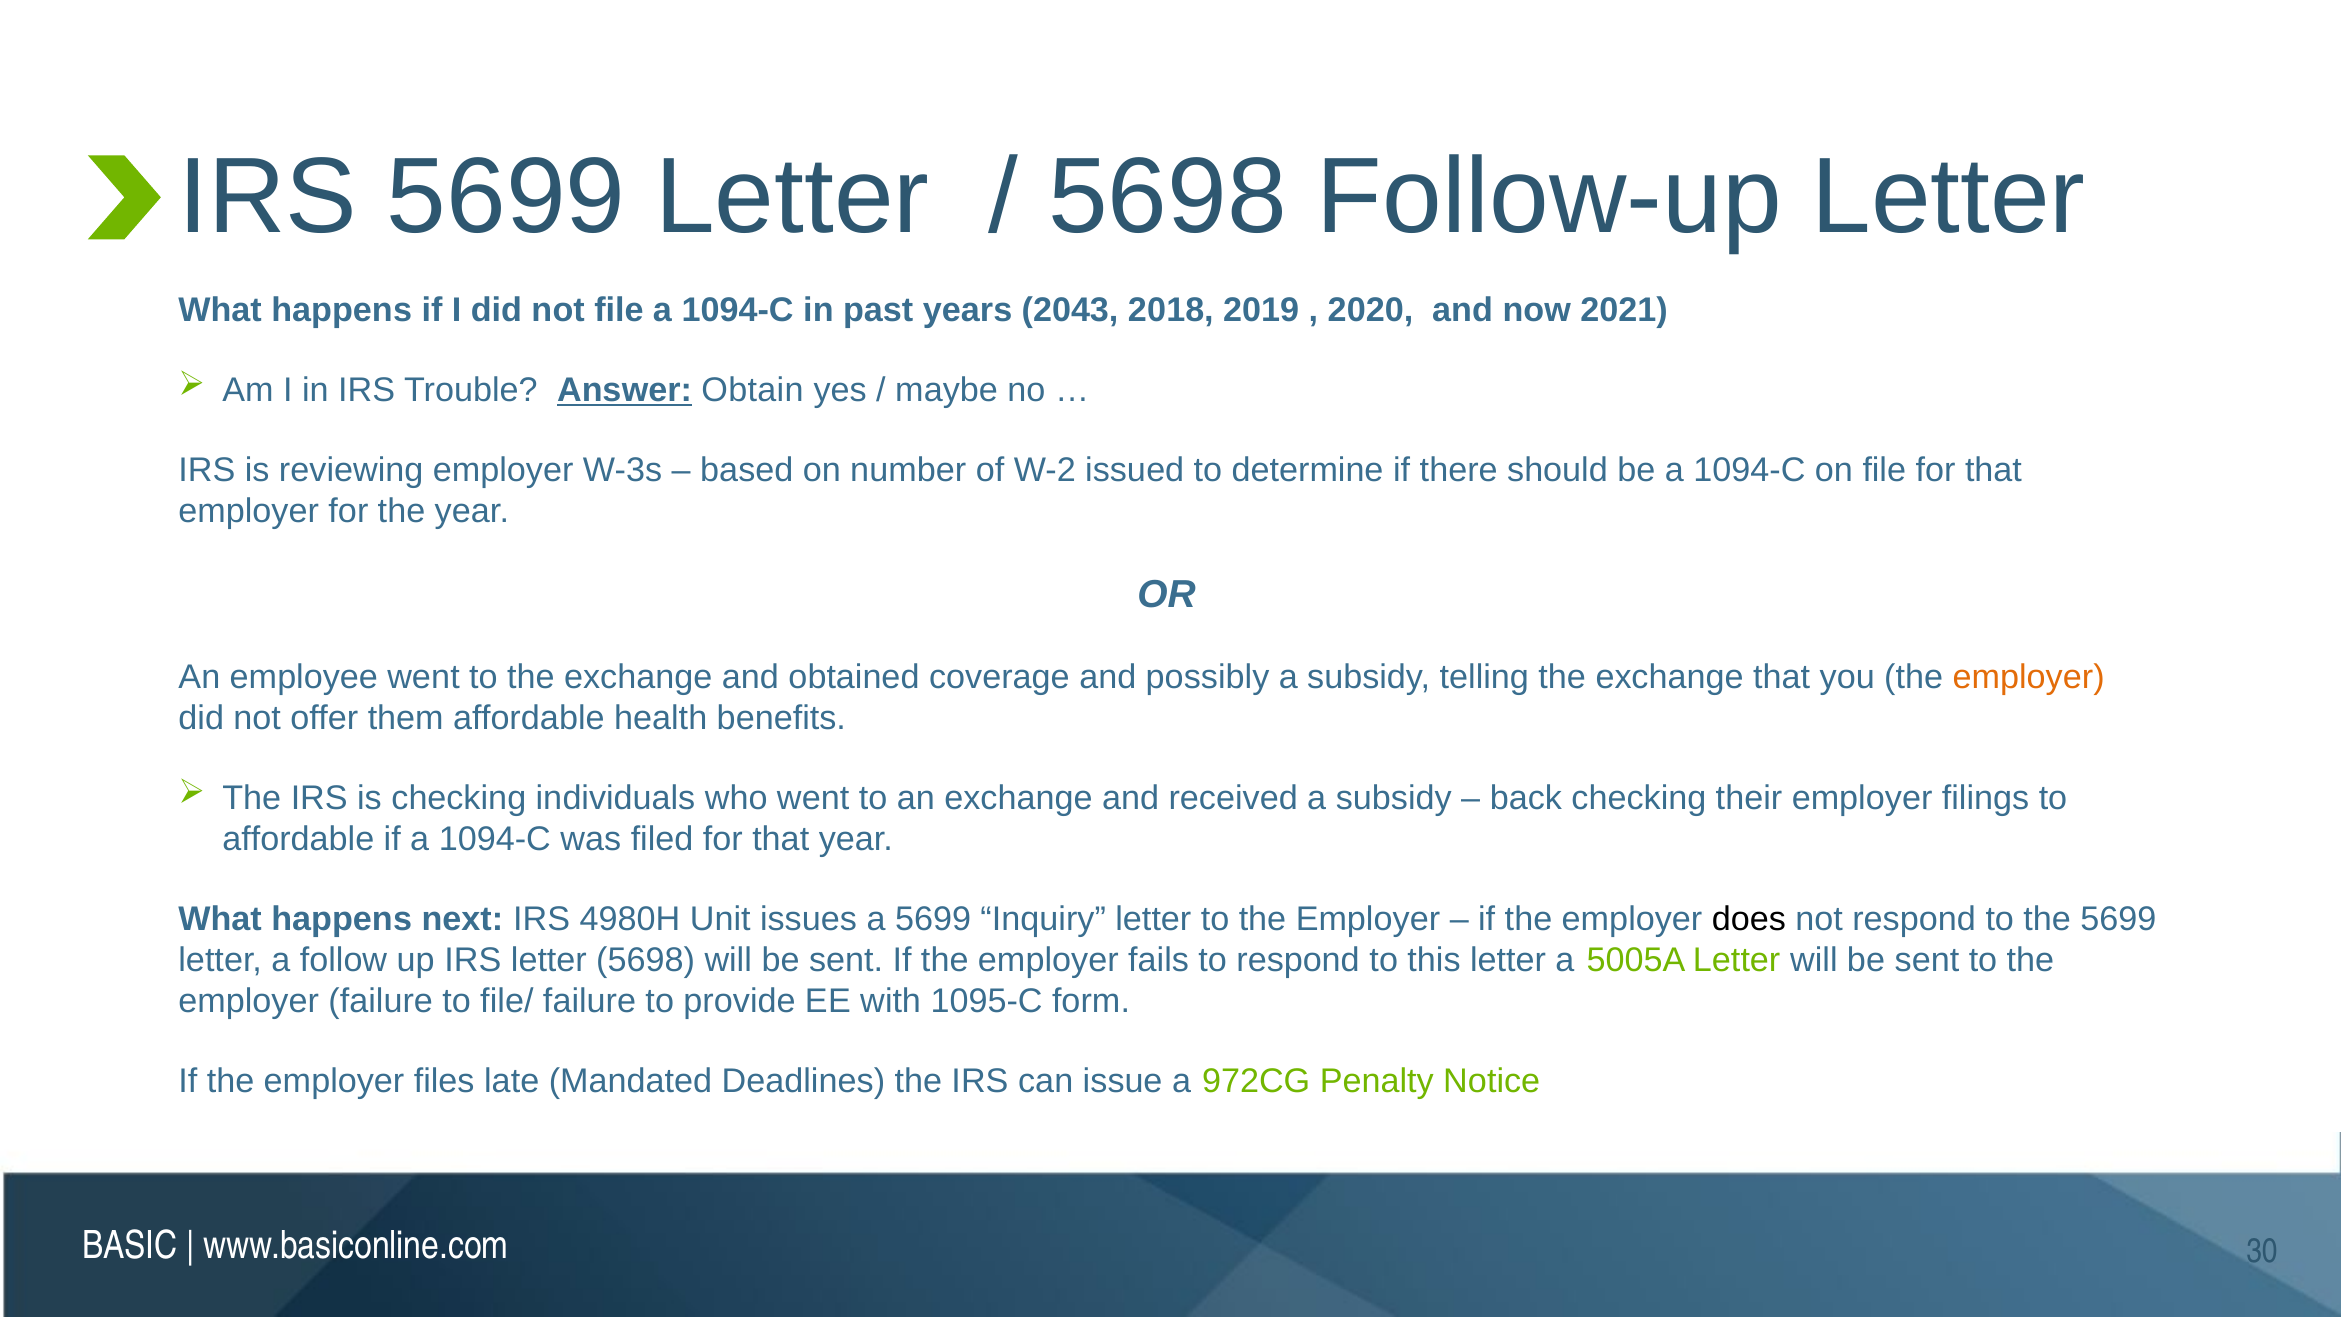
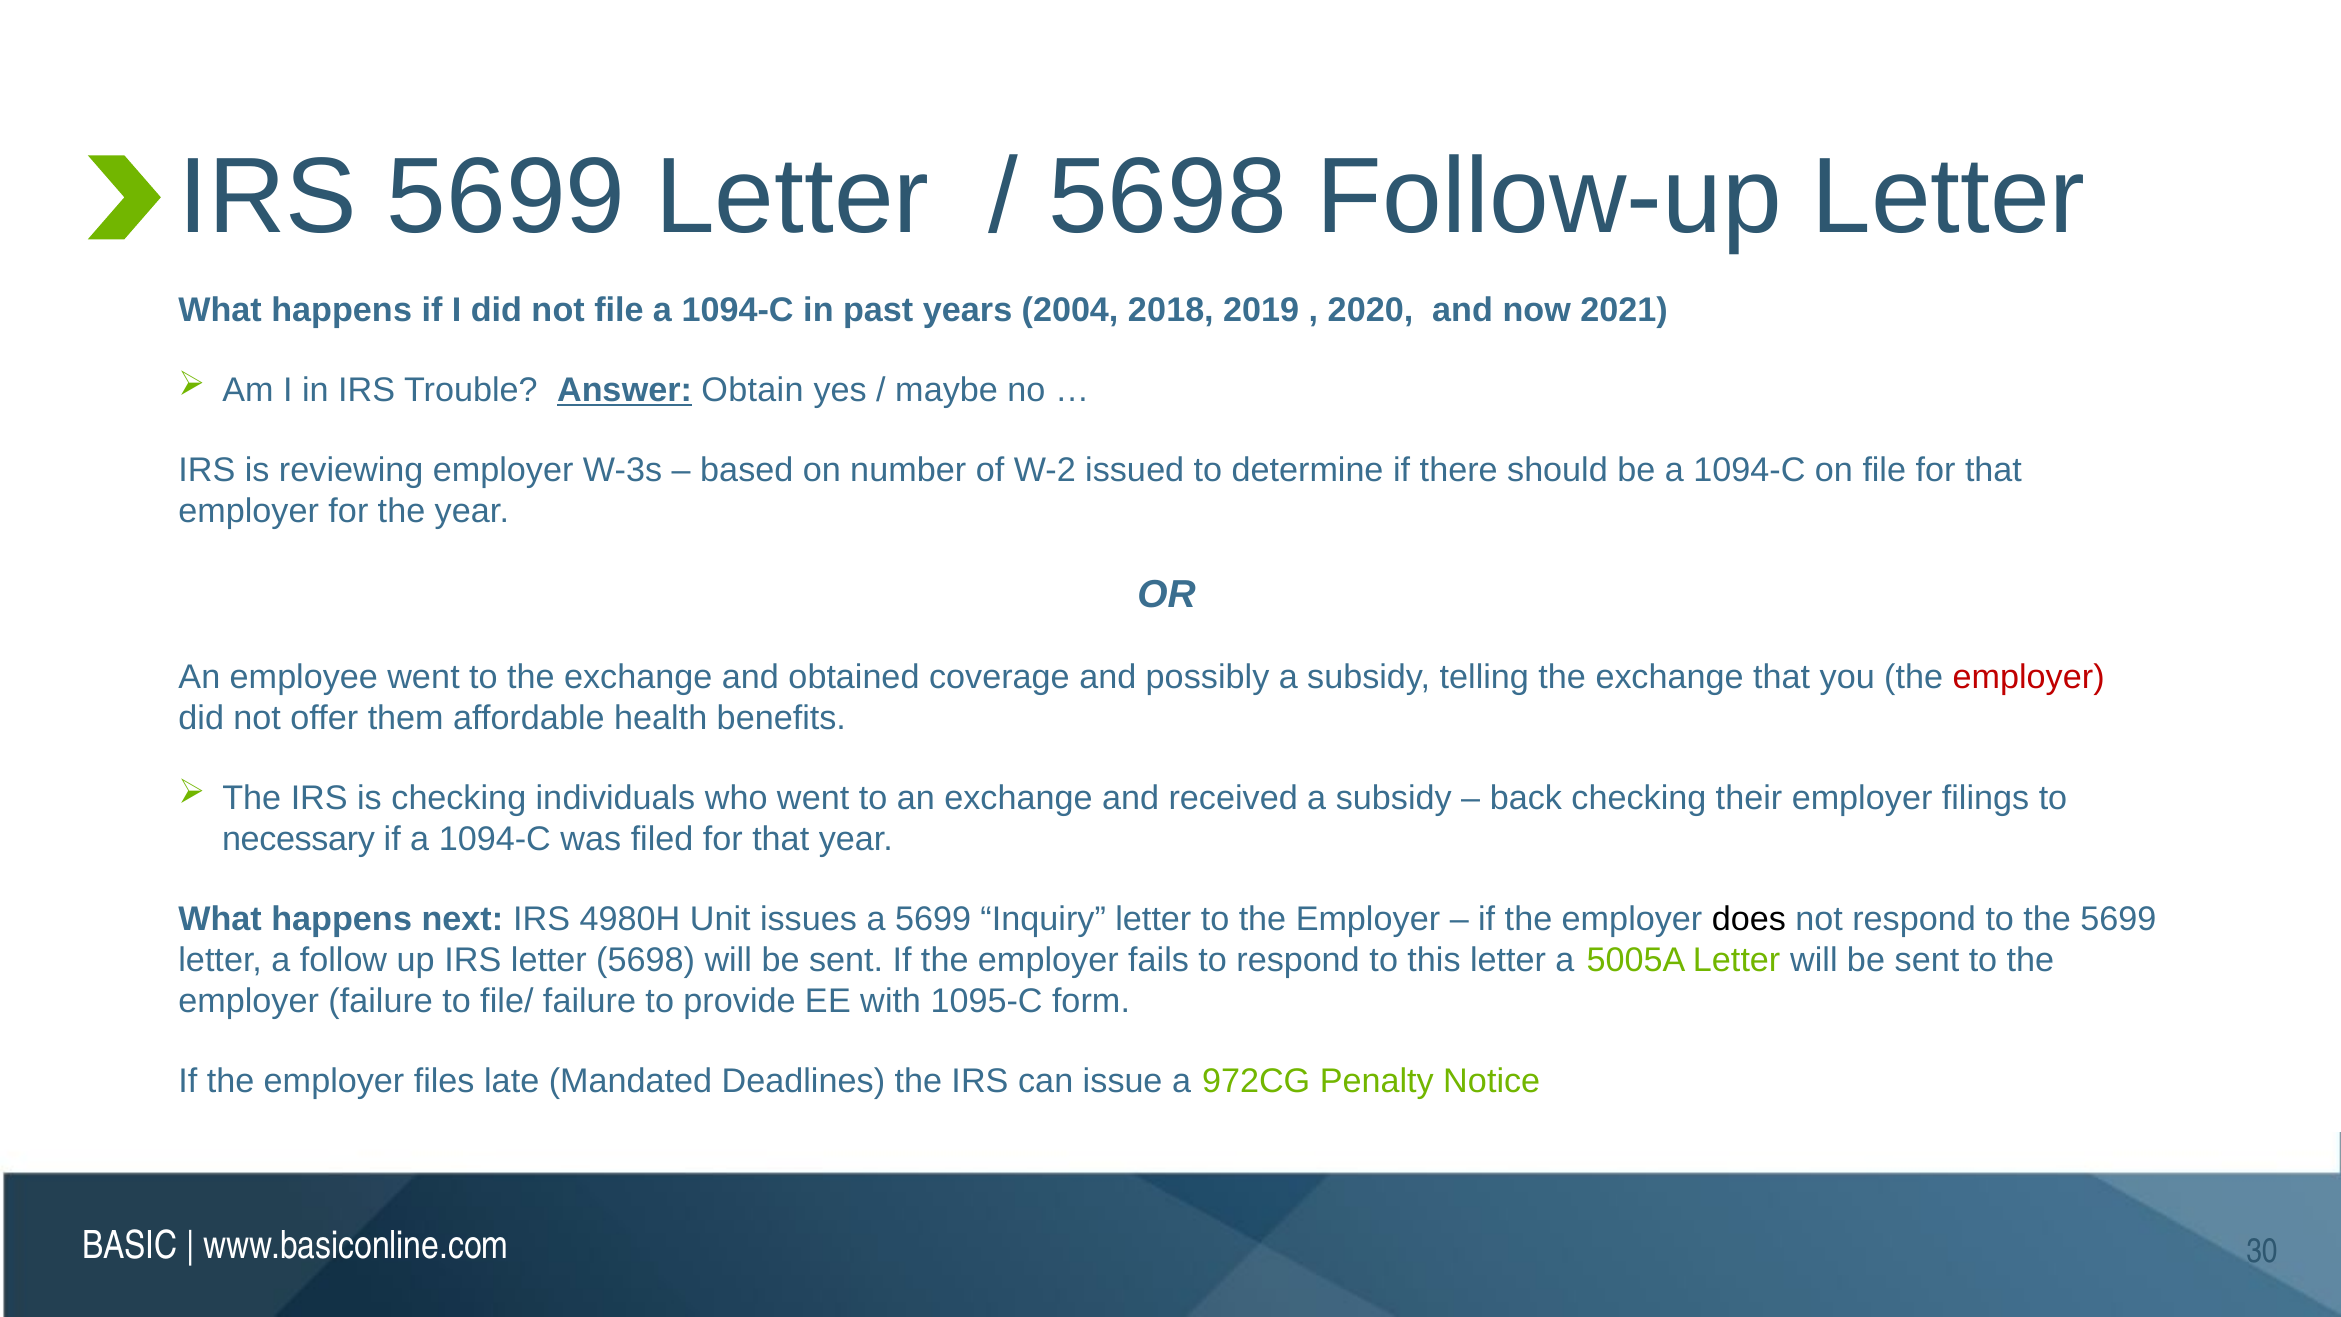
2043: 2043 -> 2004
employer at (2029, 677) colour: orange -> red
affordable at (298, 839): affordable -> necessary
